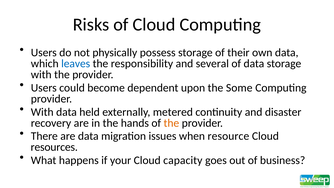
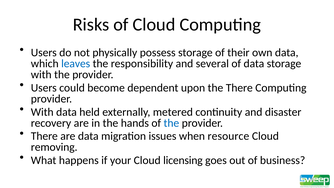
the Some: Some -> There
the at (171, 123) colour: orange -> blue
resources: resources -> removing
capacity: capacity -> licensing
